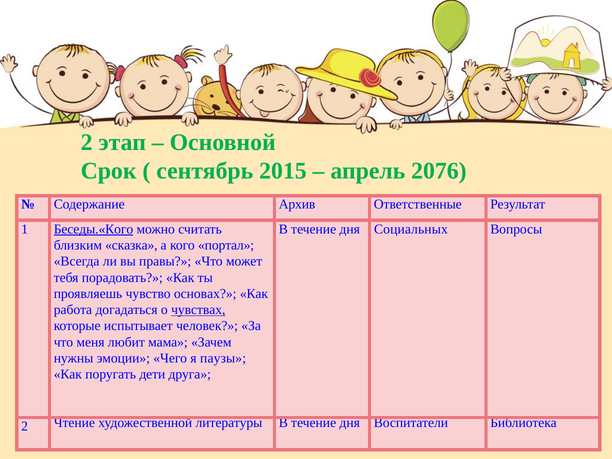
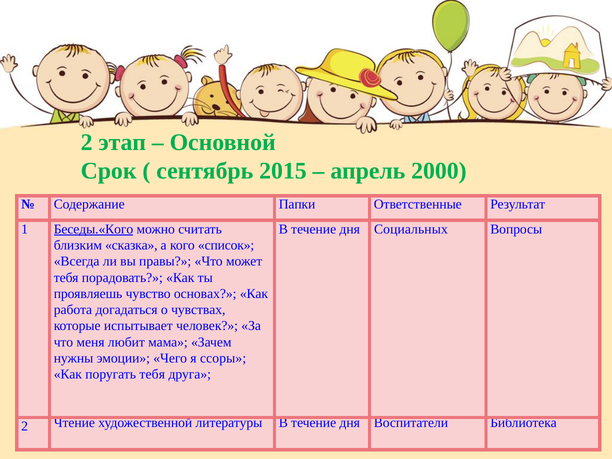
2076: 2076 -> 2000
Архив: Архив -> Папки
портал: портал -> список
чувствах underline: present -> none
паузы: паузы -> ссоры
поругать дети: дети -> тебя
